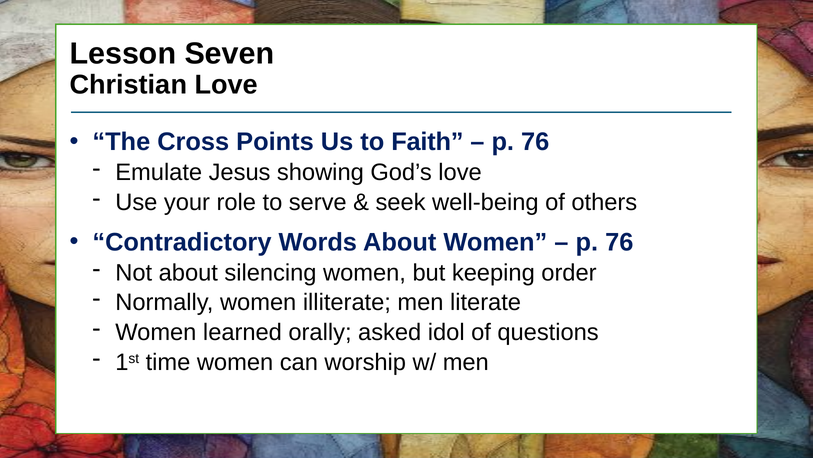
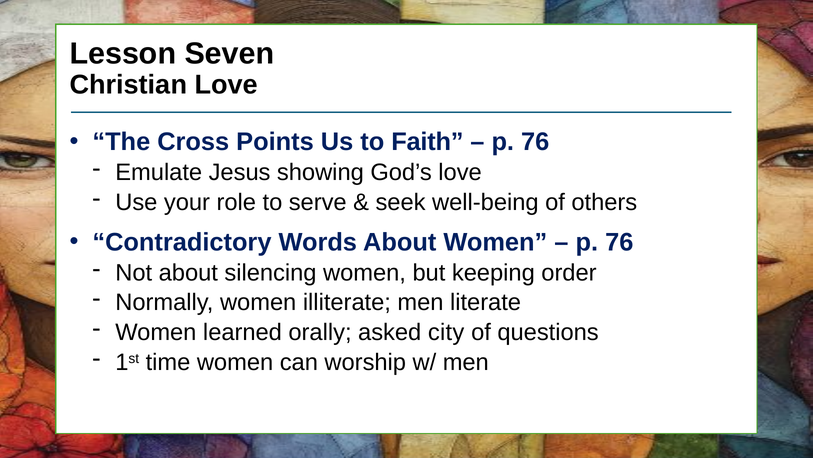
idol: idol -> city
